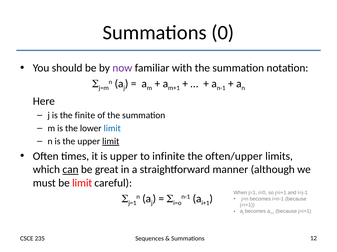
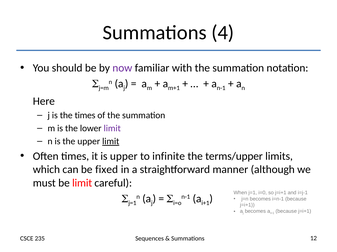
0: 0 -> 4
the finite: finite -> times
limit at (112, 129) colour: blue -> purple
often/upper: often/upper -> terms/upper
can underline: present -> none
great: great -> fixed
